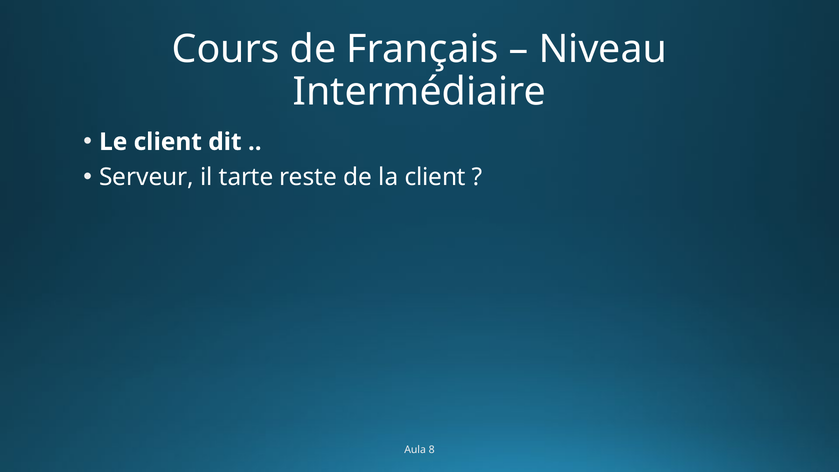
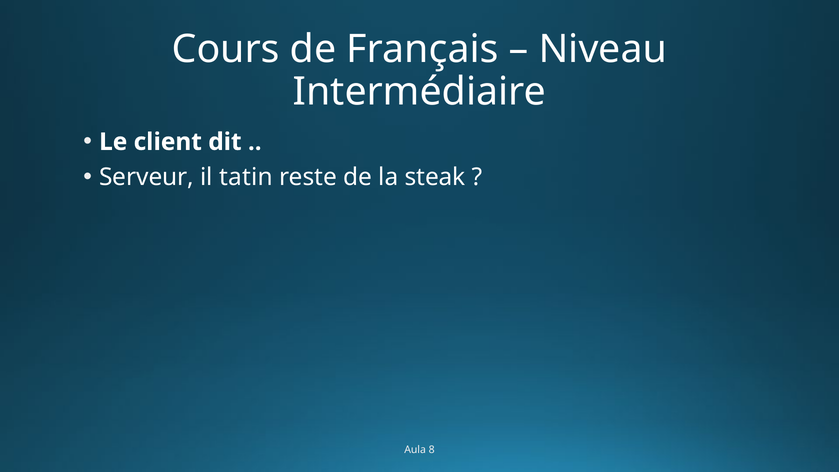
tarte: tarte -> tatin
la client: client -> steak
